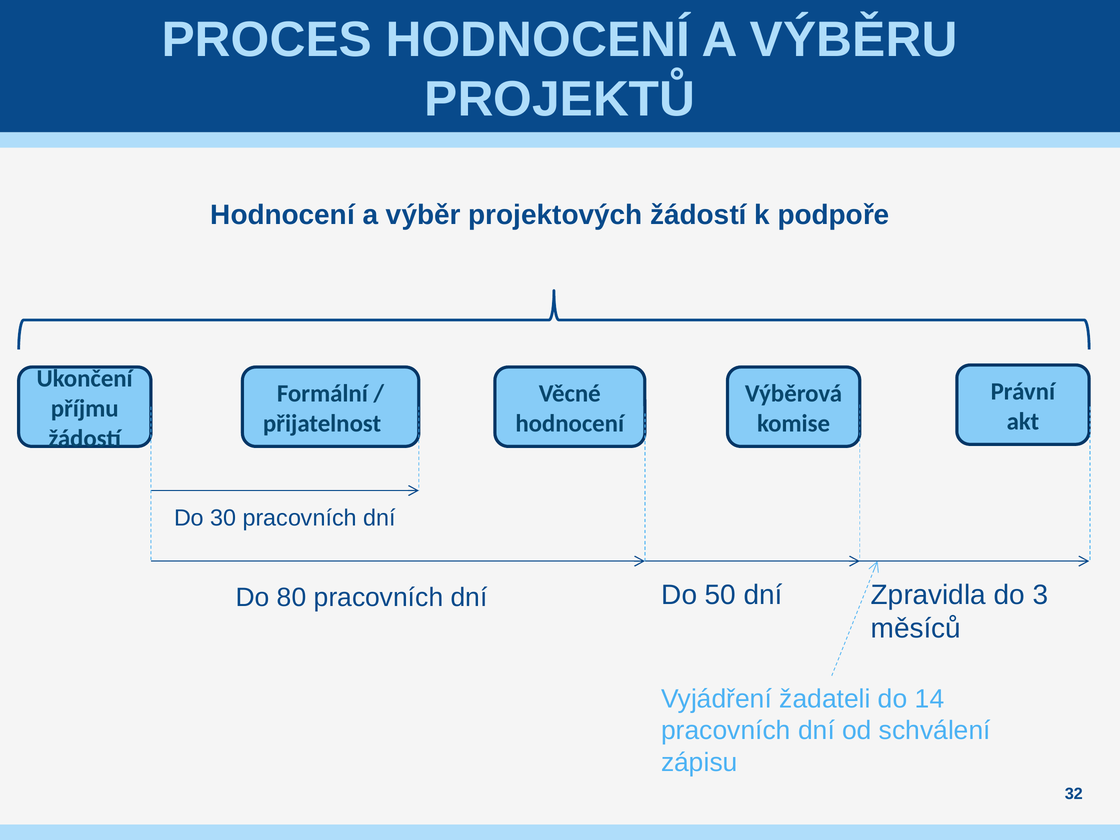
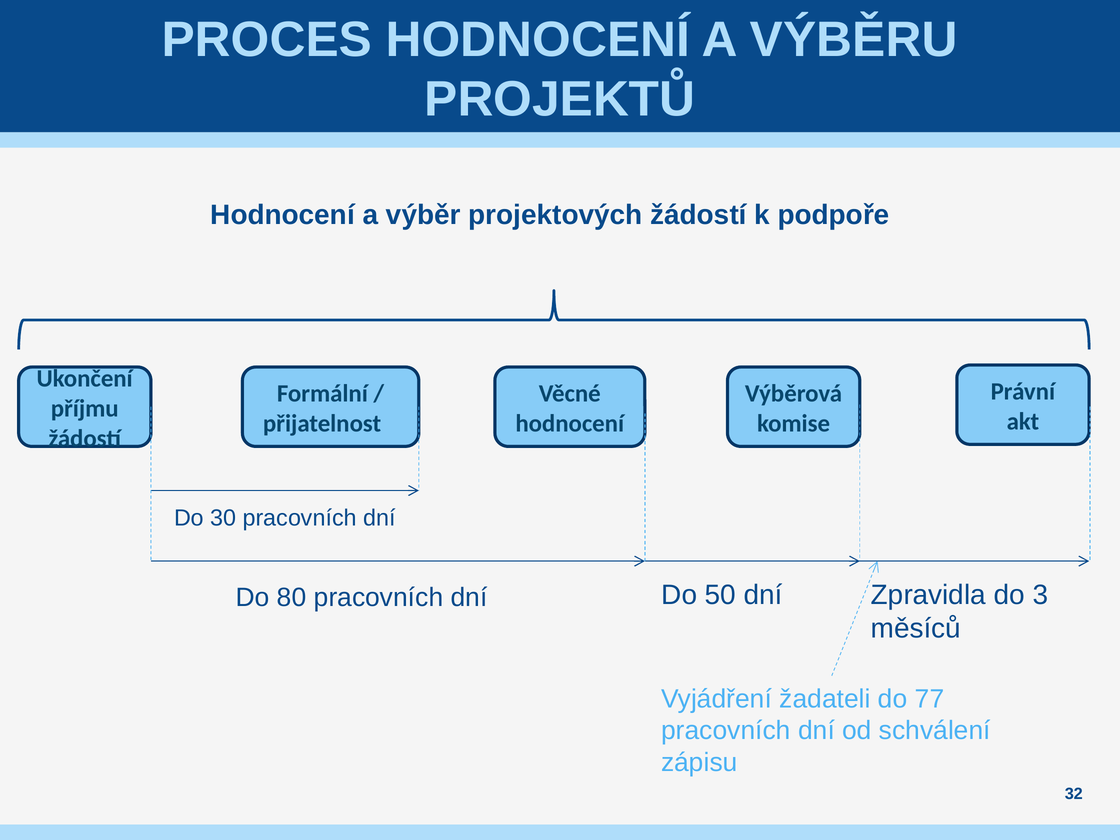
14: 14 -> 77
